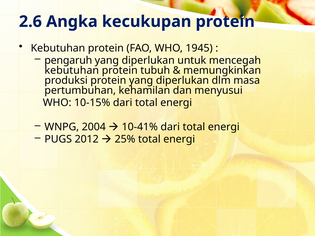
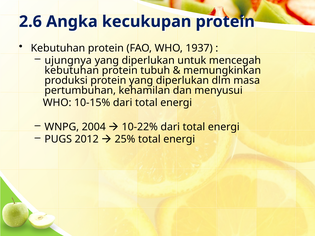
1945: 1945 -> 1937
pengaruh: pengaruh -> ujungnya
10-41%: 10-41% -> 10-22%
